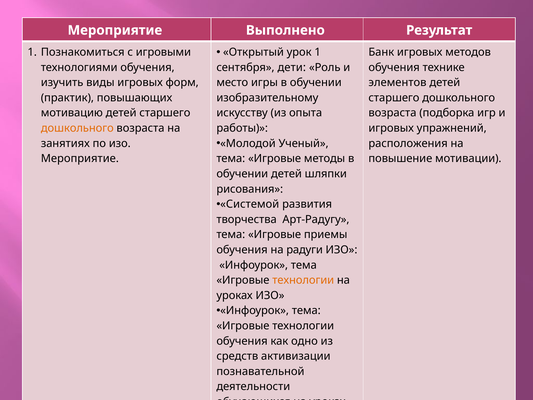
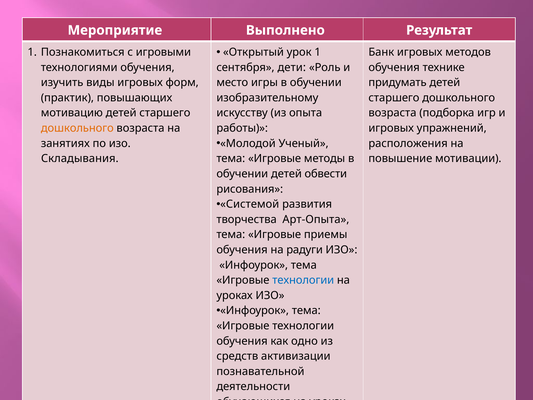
элементов: элементов -> придумать
Мероприятие at (80, 159): Мероприятие -> Складывания
шляпки: шляпки -> обвести
Арт-Радугу: Арт-Радугу -> Арт-Опыта
технологии at (303, 280) colour: orange -> blue
